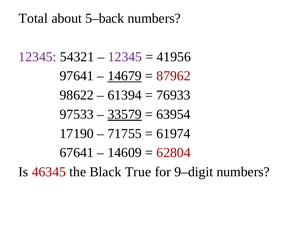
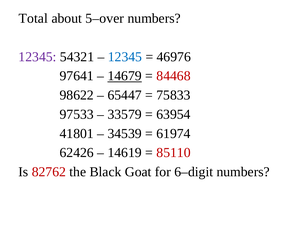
5–back: 5–back -> 5–over
12345 at (125, 57) colour: purple -> blue
41956: 41956 -> 46976
87962: 87962 -> 84468
61394: 61394 -> 65447
76933: 76933 -> 75833
33579 underline: present -> none
17190: 17190 -> 41801
71755: 71755 -> 34539
67641: 67641 -> 62426
14609: 14609 -> 14619
62804: 62804 -> 85110
46345: 46345 -> 82762
True: True -> Goat
9–digit: 9–digit -> 6–digit
